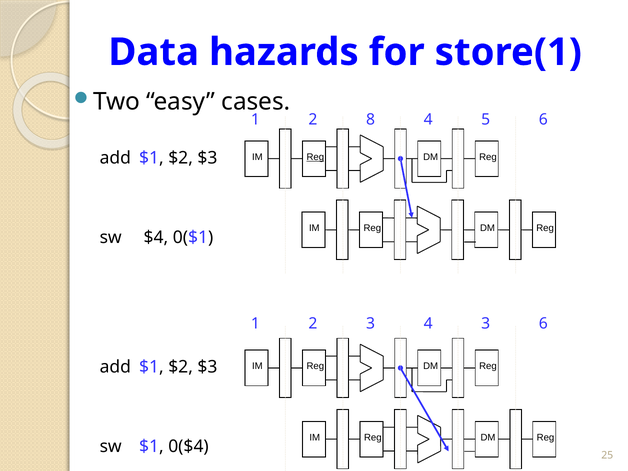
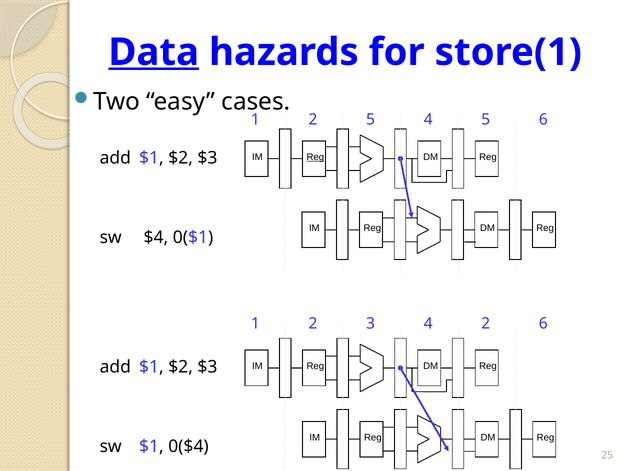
Data underline: none -> present
2 8: 8 -> 5
4 3: 3 -> 2
